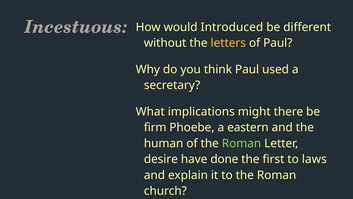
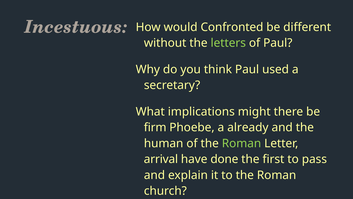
Introduced: Introduced -> Confronted
letters colour: yellow -> light green
eastern: eastern -> already
desire: desire -> arrival
laws: laws -> pass
